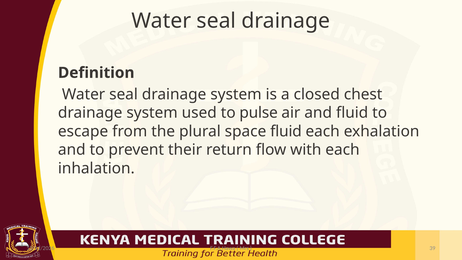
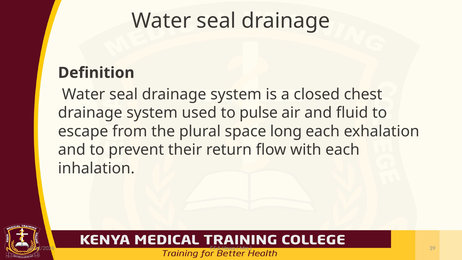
space fluid: fluid -> long
